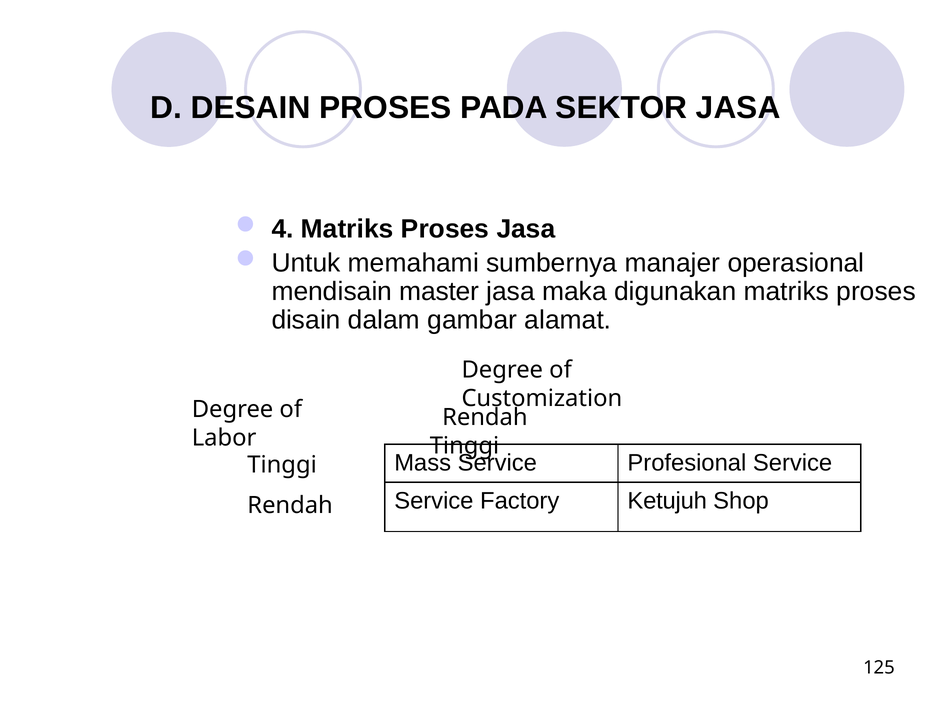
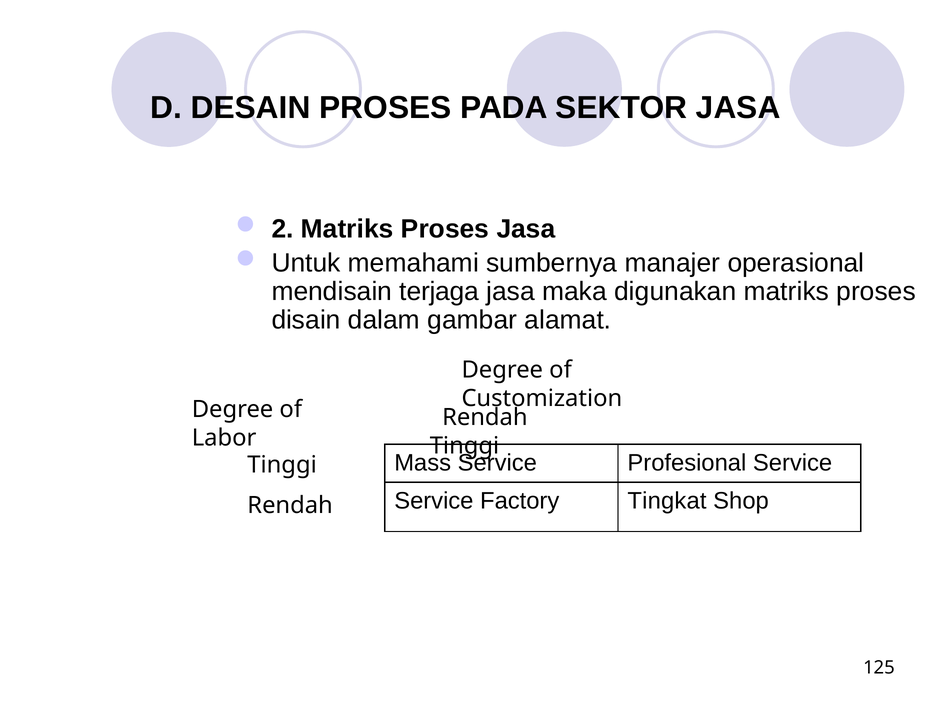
4: 4 -> 2
master: master -> terjaga
Ketujuh: Ketujuh -> Tingkat
